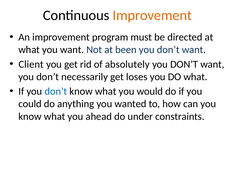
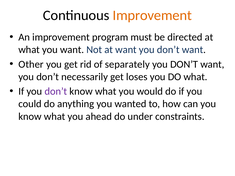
at been: been -> want
Client: Client -> Other
absolutely: absolutely -> separately
don’t at (56, 91) colour: blue -> purple
